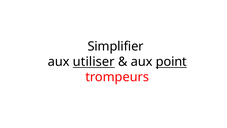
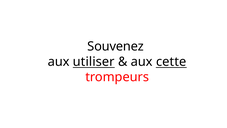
Simplifier: Simplifier -> Souvenez
point: point -> cette
